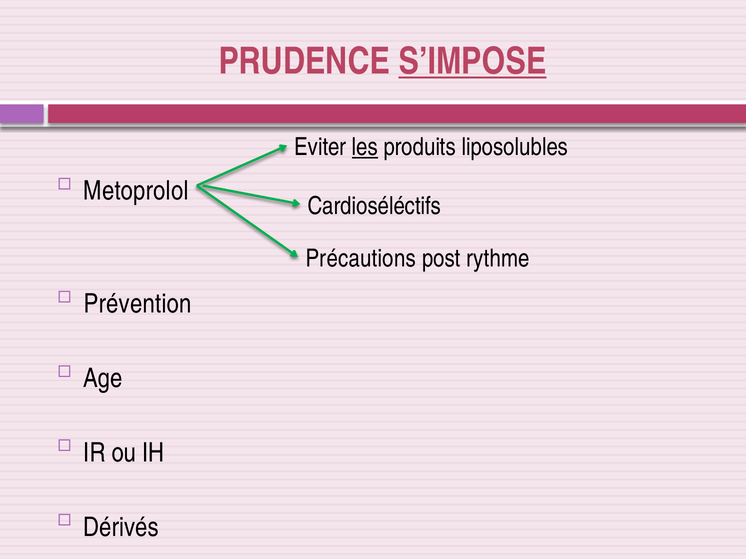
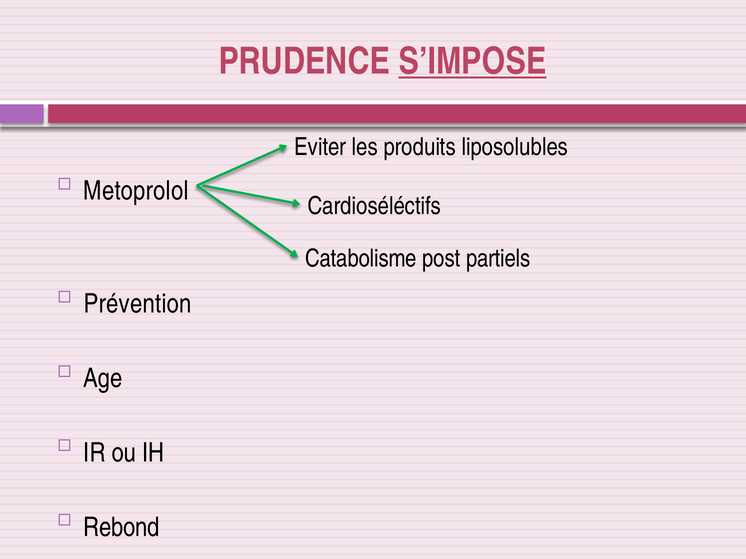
les underline: present -> none
Précautions: Précautions -> Catabolisme
rythme: rythme -> partiels
Dérivés: Dérivés -> Rebond
